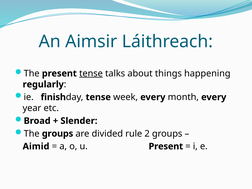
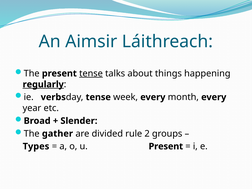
regularly underline: none -> present
finish: finish -> verbs
The groups: groups -> gather
Aimid: Aimid -> Types
